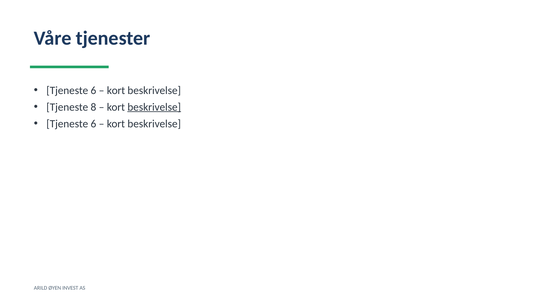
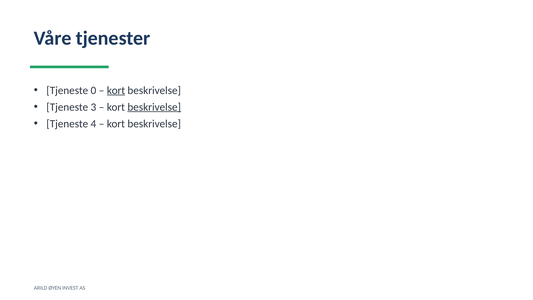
6 at (93, 90): 6 -> 0
kort at (116, 90) underline: none -> present
8: 8 -> 3
6 at (93, 124): 6 -> 4
